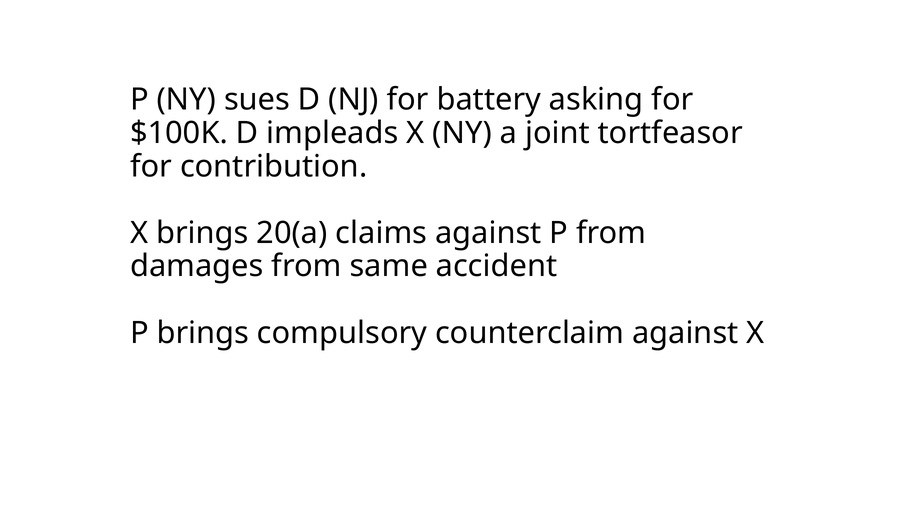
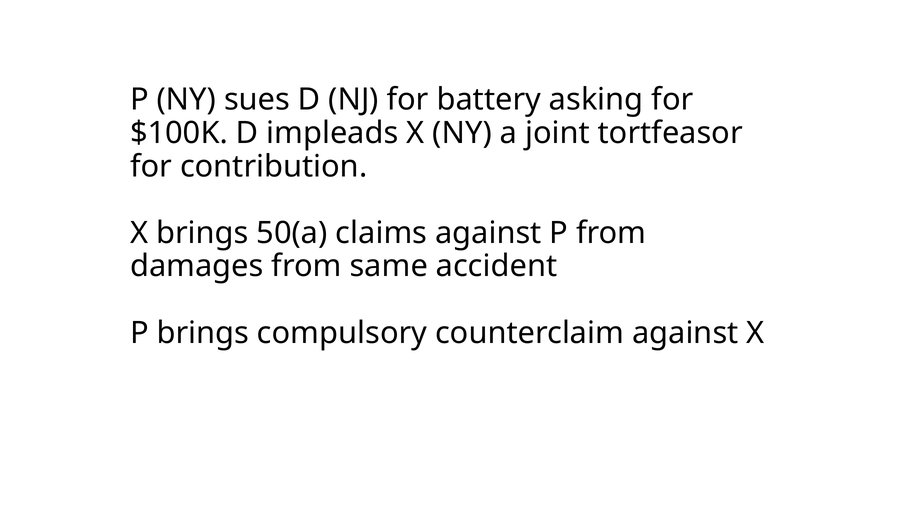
20(a: 20(a -> 50(a
